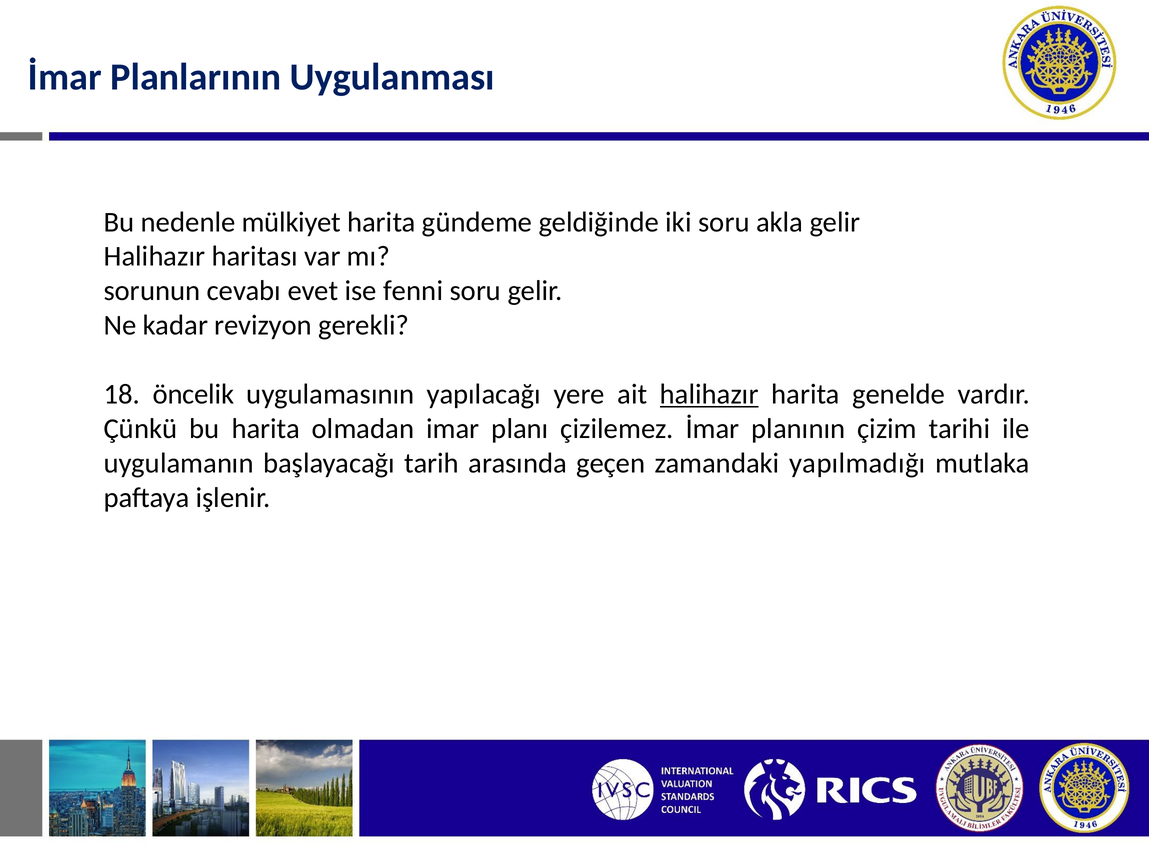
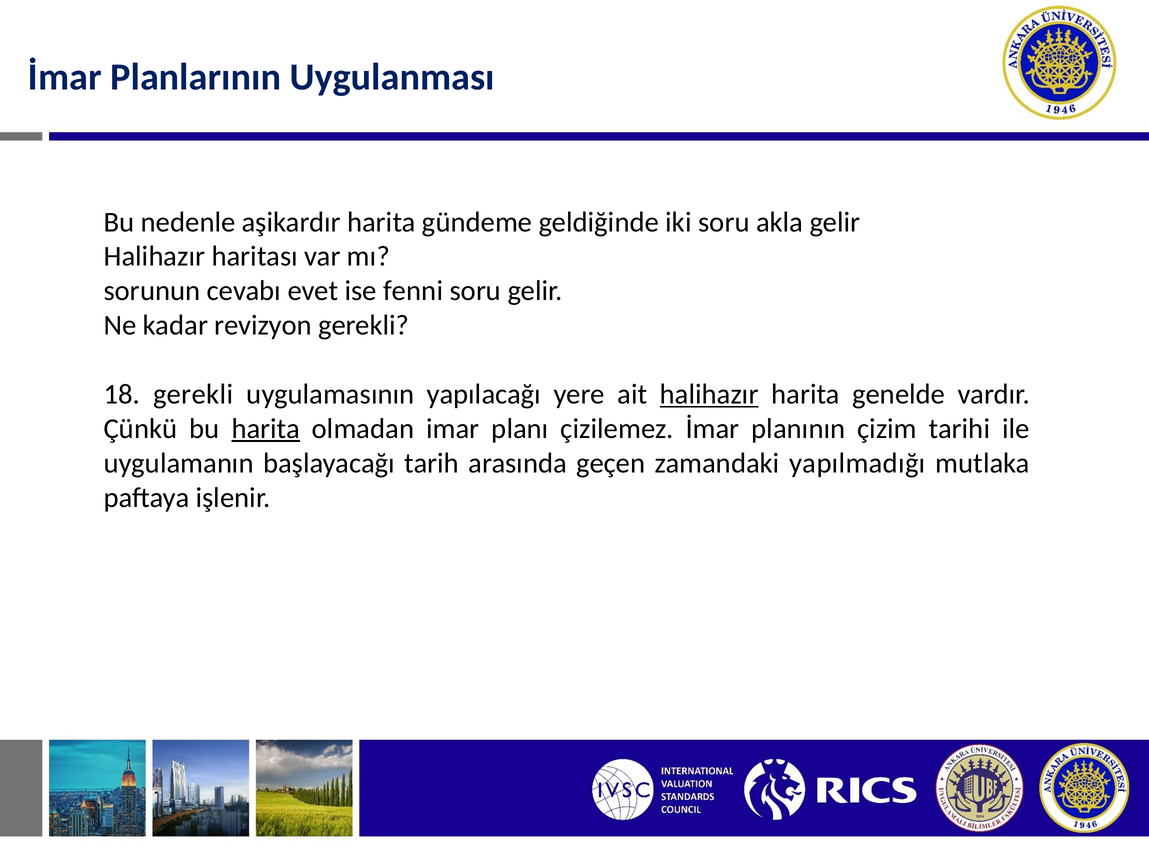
mülkiyet: mülkiyet -> aşikardır
18 öncelik: öncelik -> gerekli
harita at (266, 429) underline: none -> present
